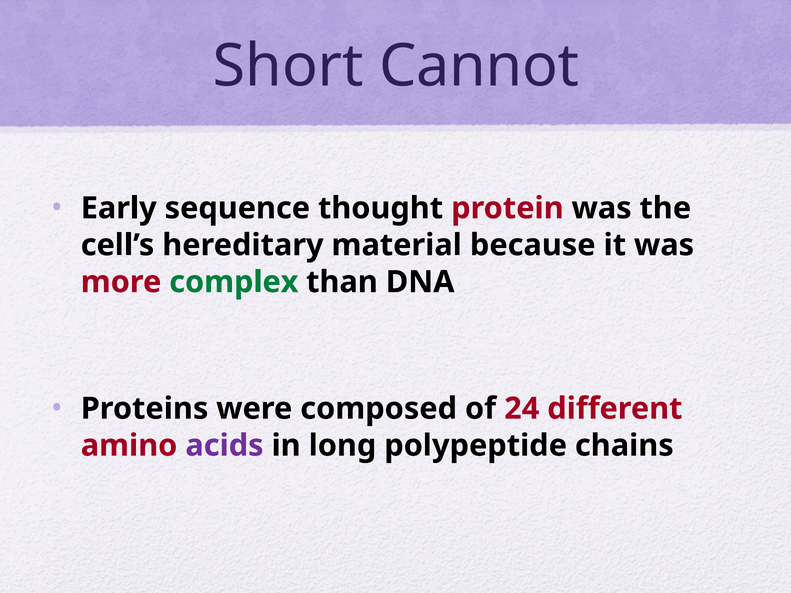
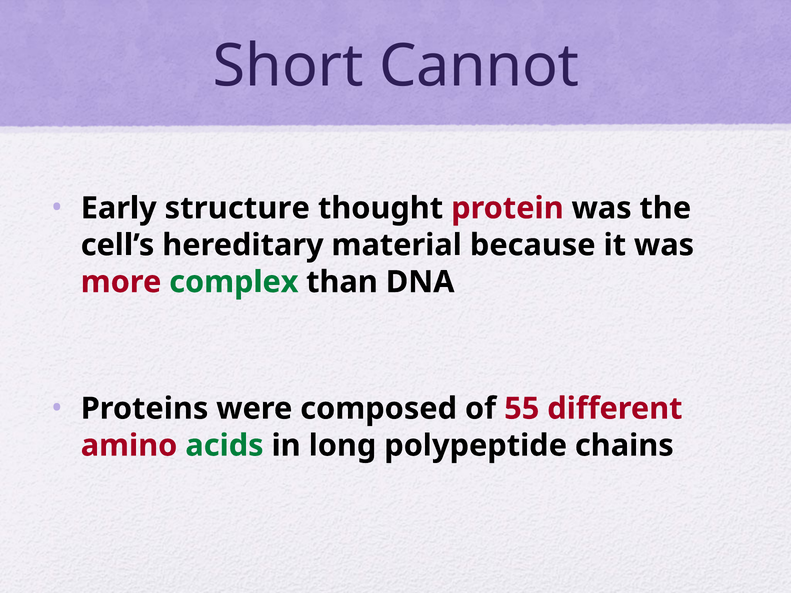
sequence: sequence -> structure
24: 24 -> 55
acids colour: purple -> green
